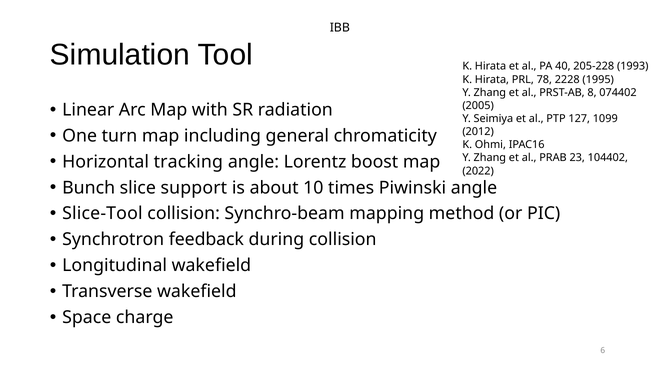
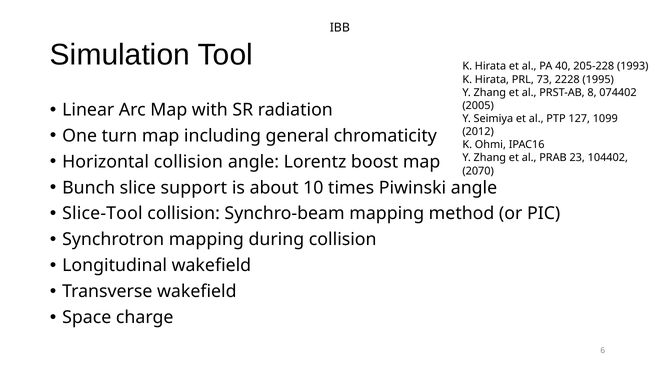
78: 78 -> 73
Horizontal tracking: tracking -> collision
2022: 2022 -> 2070
Synchrotron feedback: feedback -> mapping
